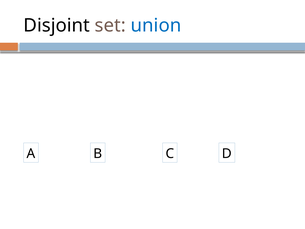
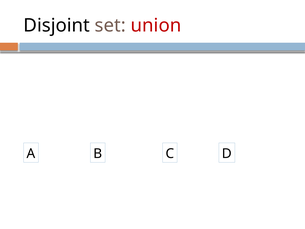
union colour: blue -> red
